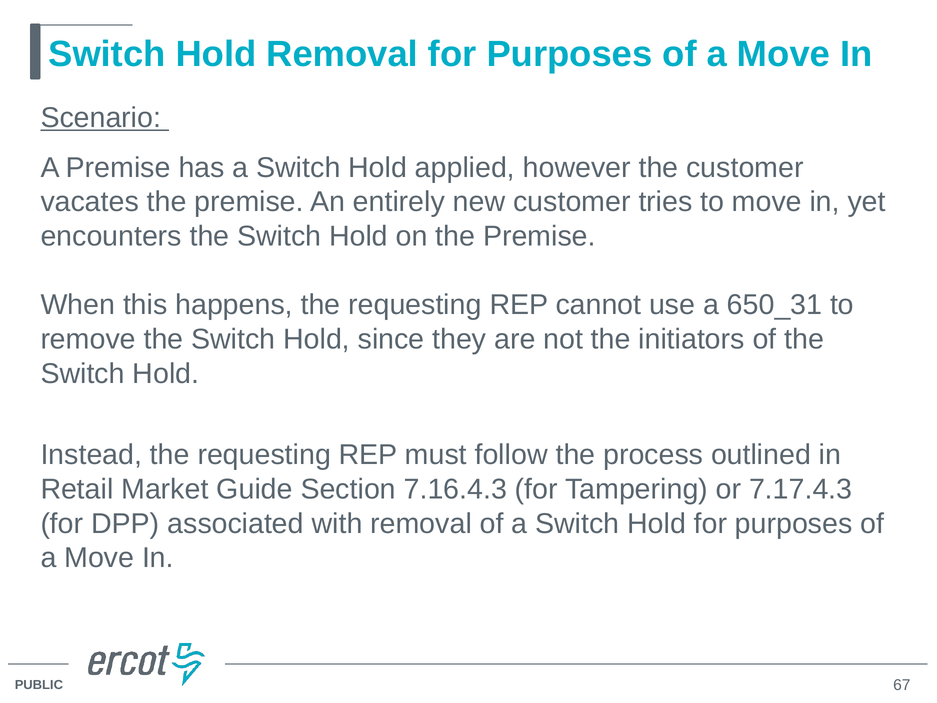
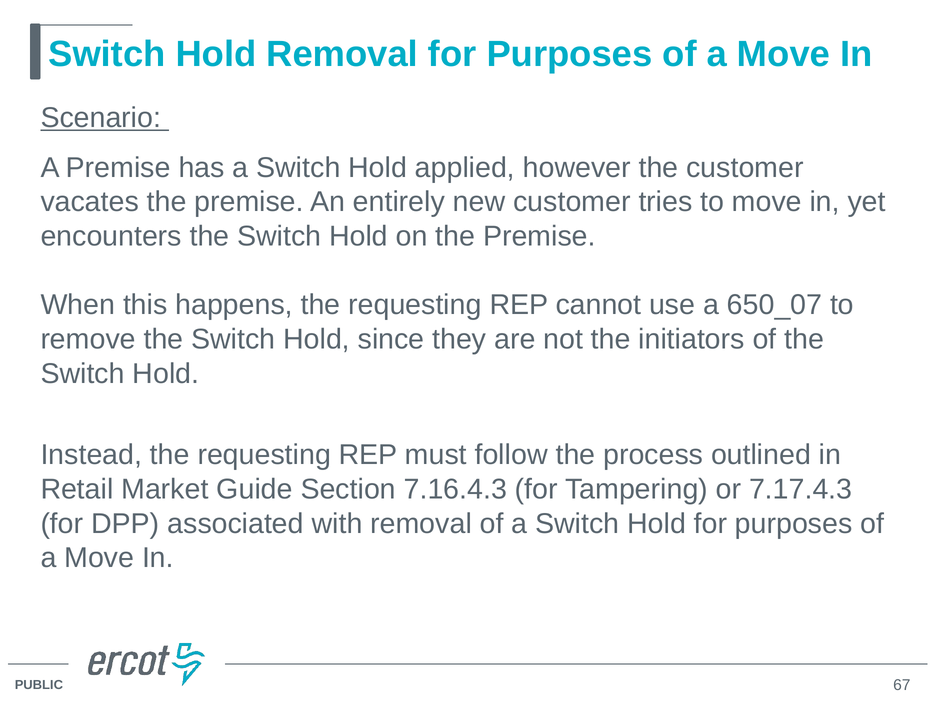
650_31: 650_31 -> 650_07
